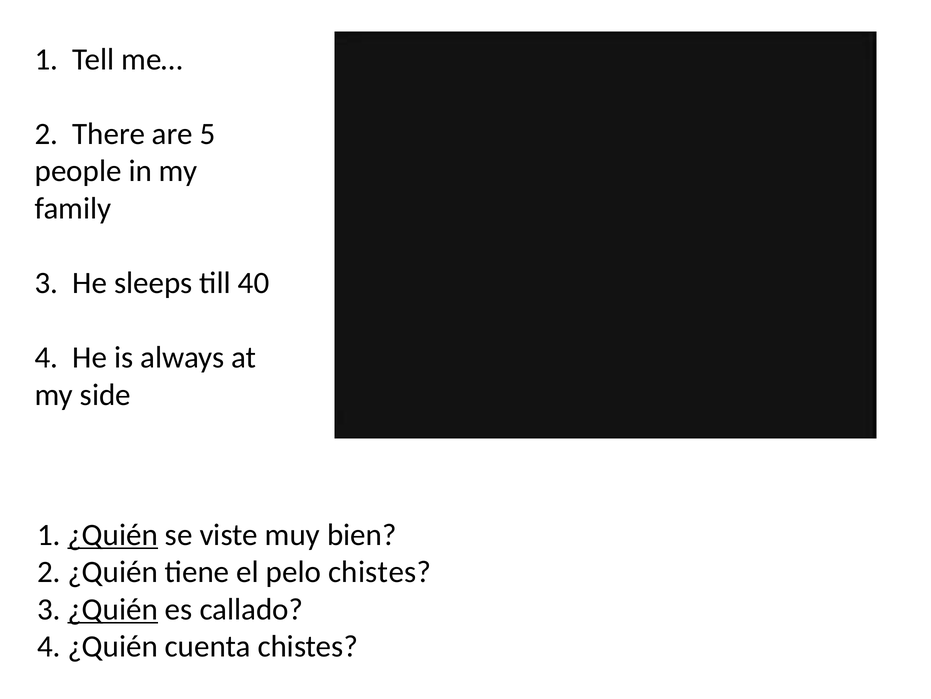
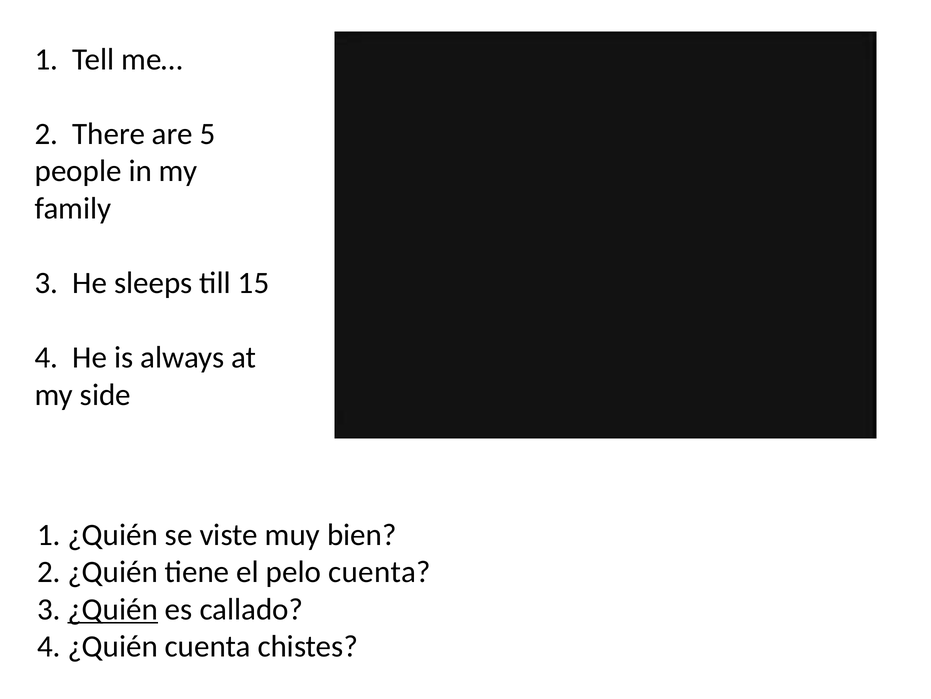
40: 40 -> 15
¿Quién at (113, 534) underline: present -> none
pelo chistes: chistes -> cuenta
